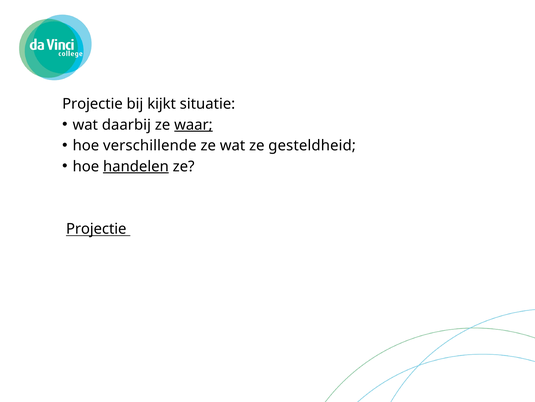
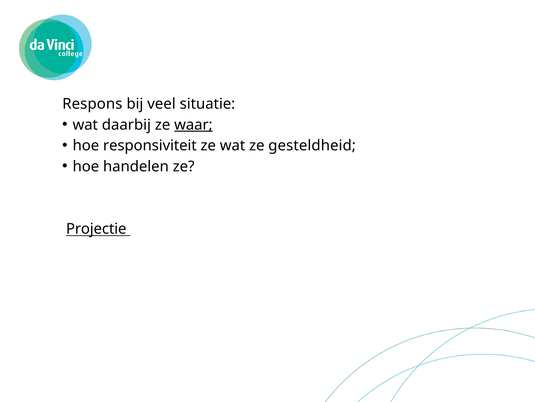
Projectie at (92, 104): Projectie -> Respons
kijkt: kijkt -> veel
verschillende: verschillende -> responsiviteit
handelen underline: present -> none
